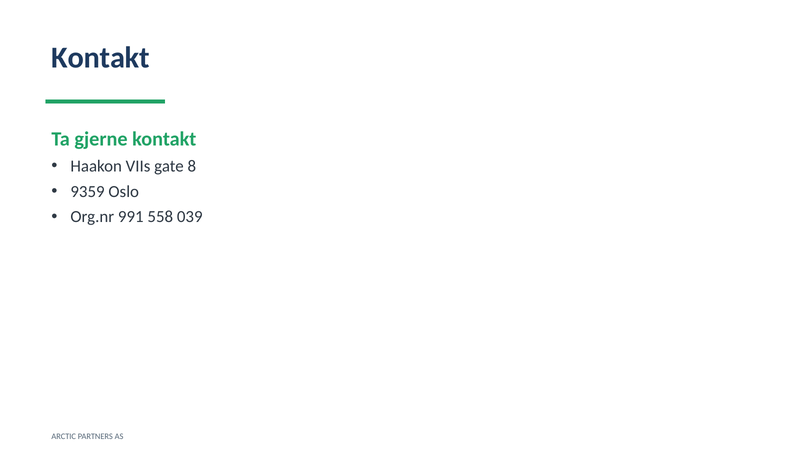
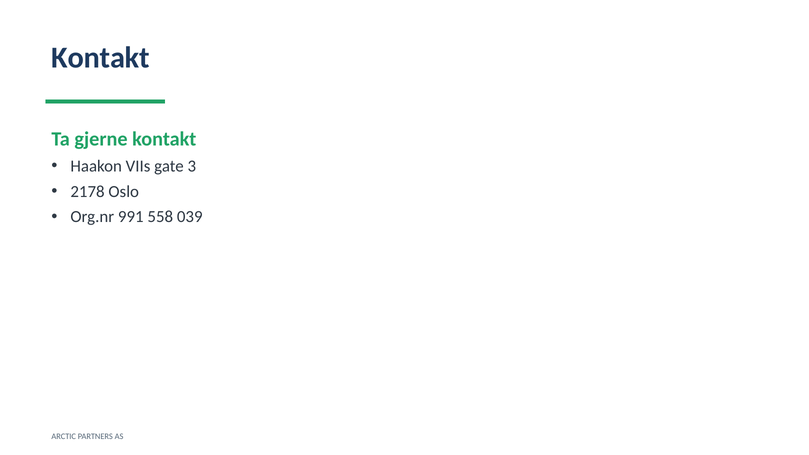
8: 8 -> 3
9359: 9359 -> 2178
